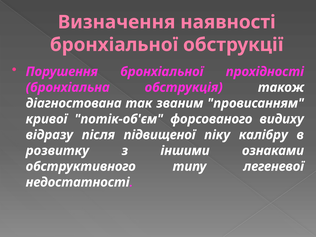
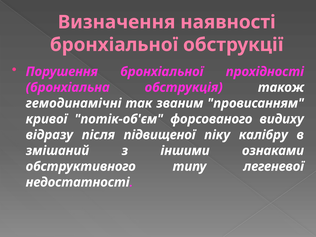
діагностована: діагностована -> гемодинамічні
розвитку: розвитку -> змішаний
